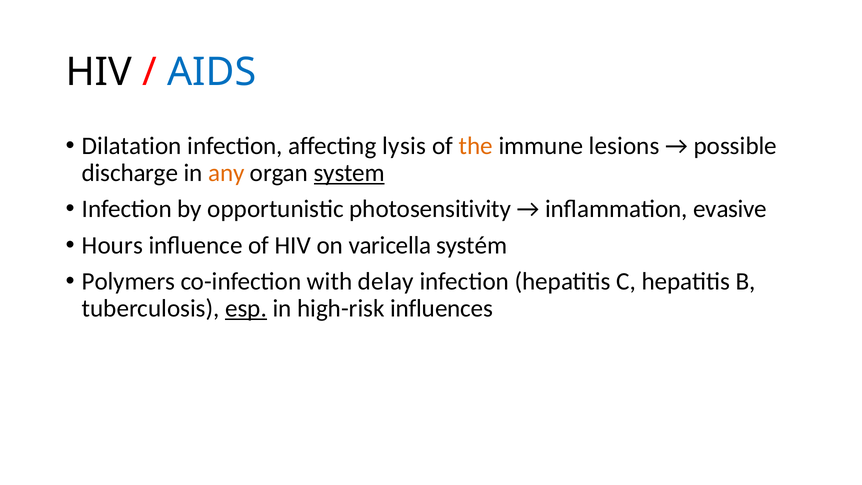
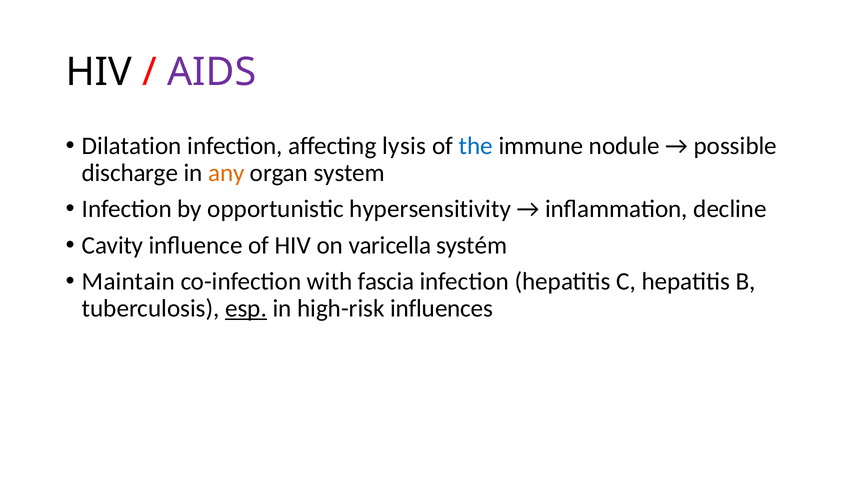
AIDS colour: blue -> purple
the colour: orange -> blue
lesions: lesions -> nodule
system underline: present -> none
photosensitivity: photosensitivity -> hypersensitivity
evasive: evasive -> decline
Hours: Hours -> Cavity
Polymers: Polymers -> Maintain
delay: delay -> fascia
